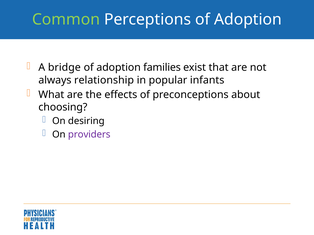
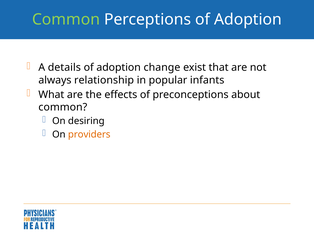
bridge: bridge -> details
families: families -> change
choosing at (63, 107): choosing -> common
providers colour: purple -> orange
